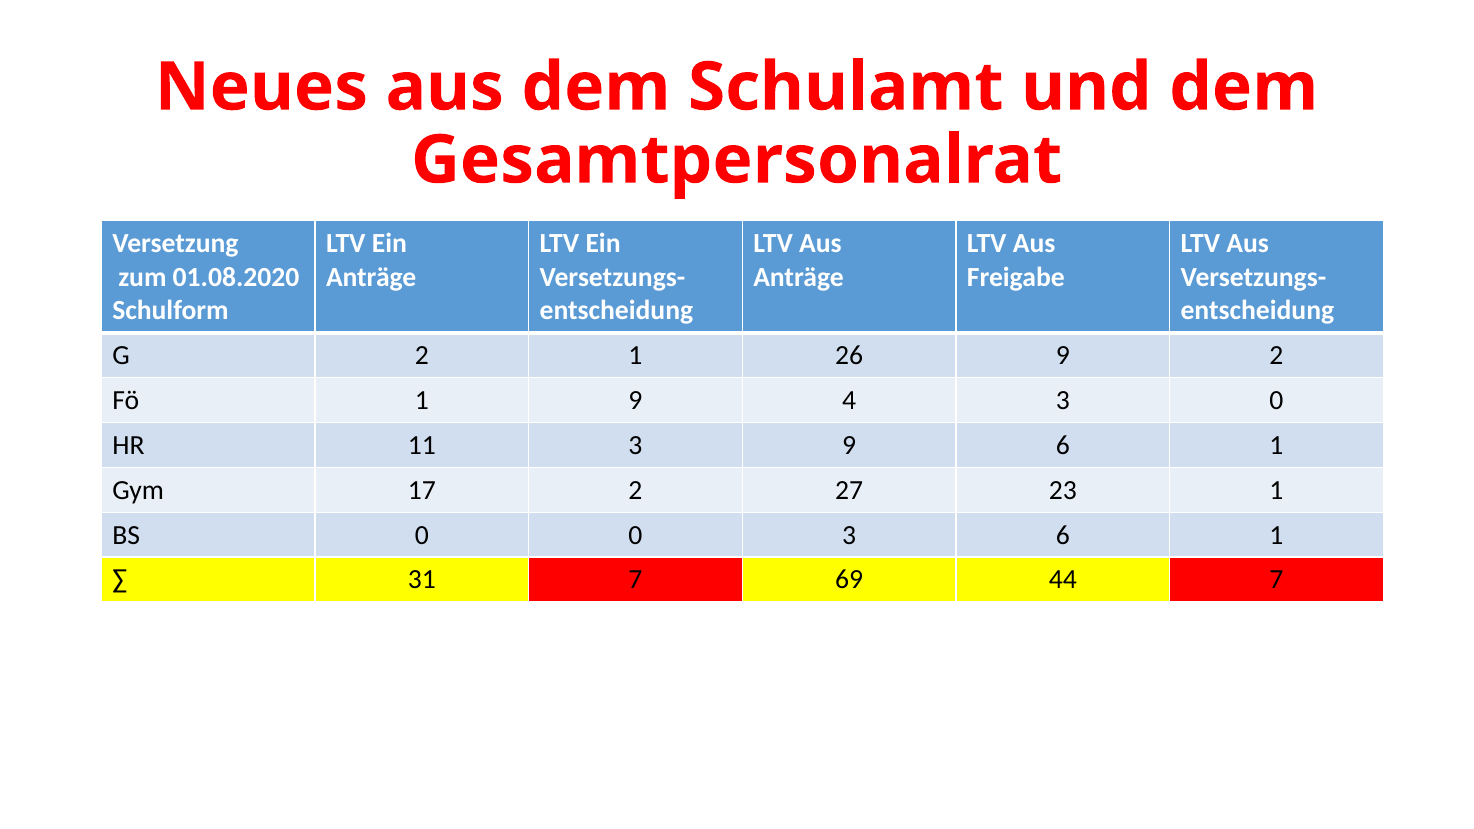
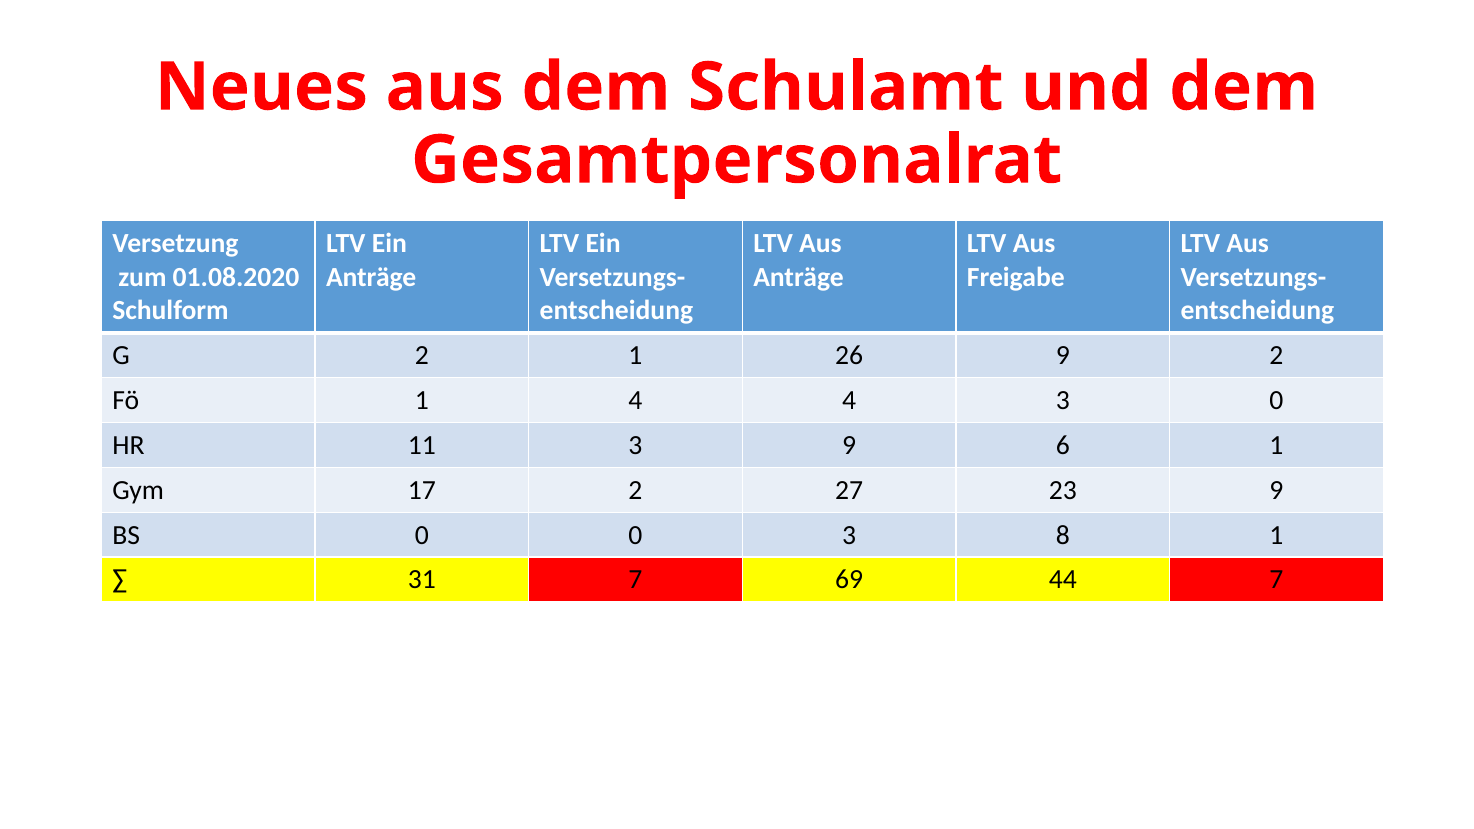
1 9: 9 -> 4
23 1: 1 -> 9
3 6: 6 -> 8
